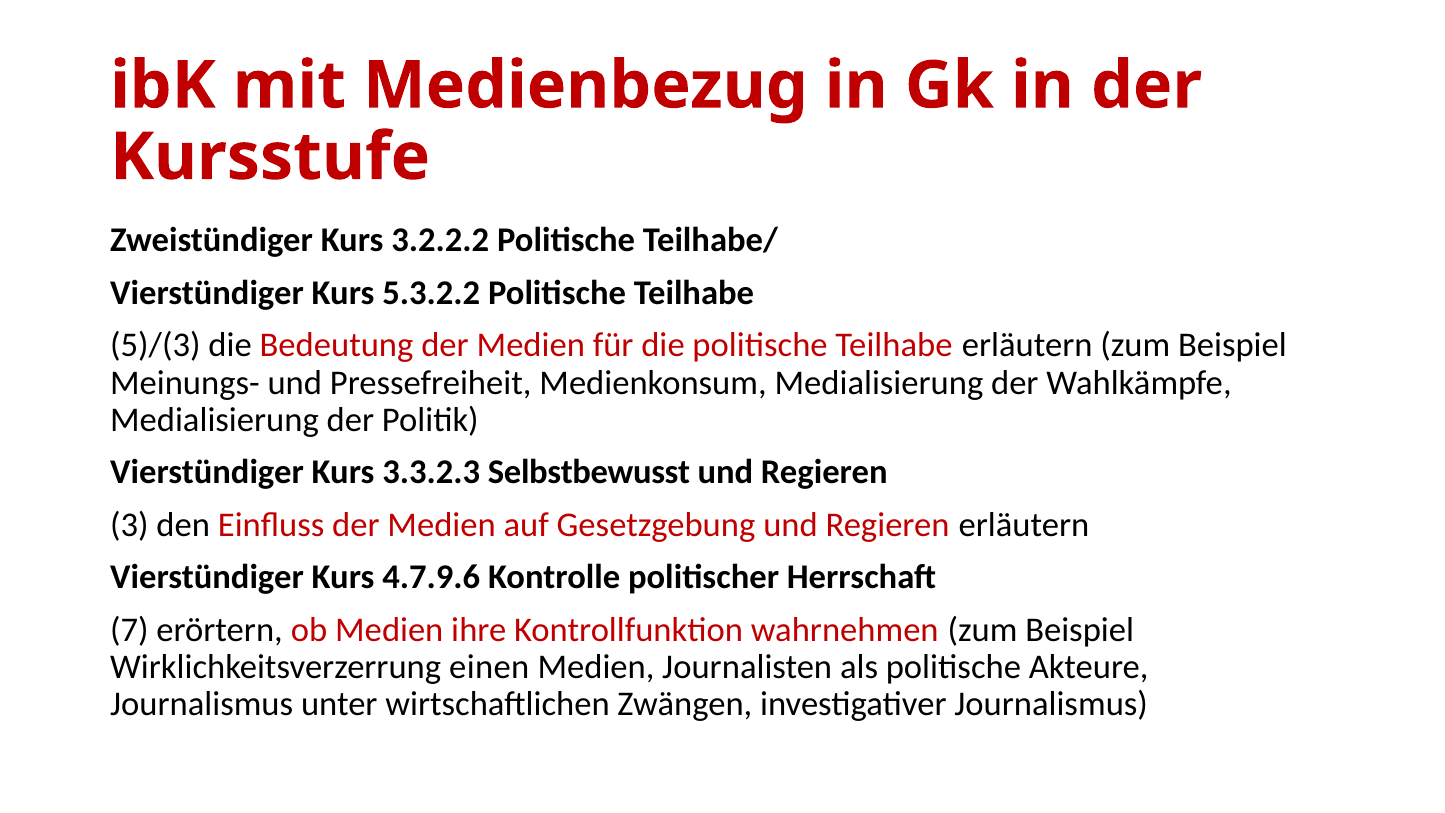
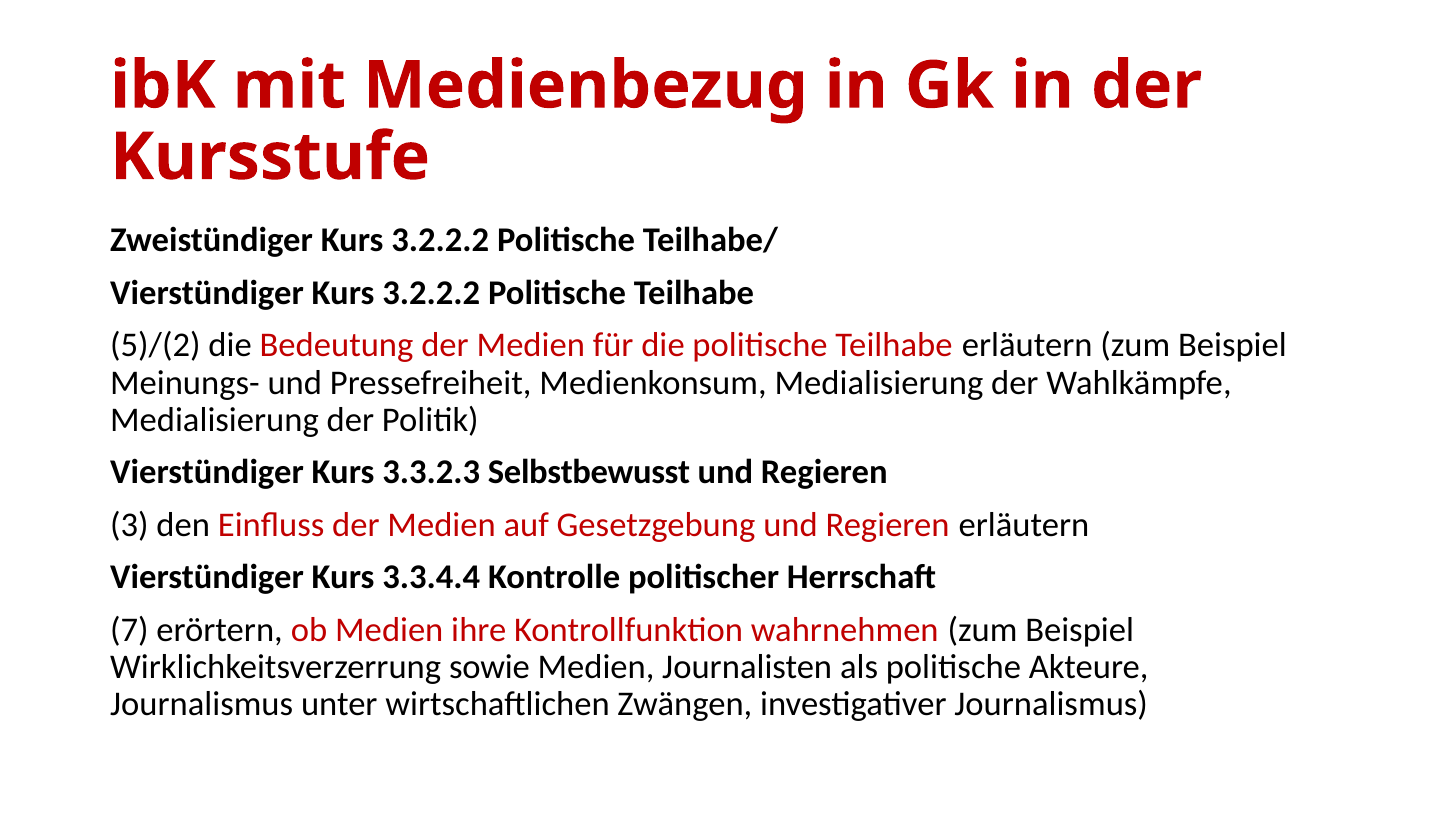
Vierstündiger Kurs 5.3.2.2: 5.3.2.2 -> 3.2.2.2
5)/(3: 5)/(3 -> 5)/(2
4.7.9.6: 4.7.9.6 -> 3.3.4.4
einen: einen -> sowie
